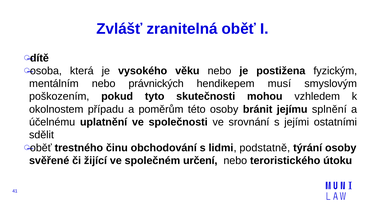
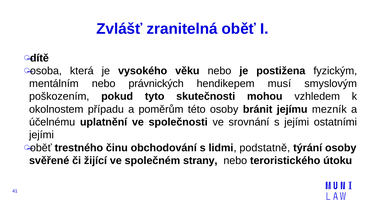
splnění: splnění -> mezník
sdělit at (42, 134): sdělit -> jejími
určení: určení -> strany
